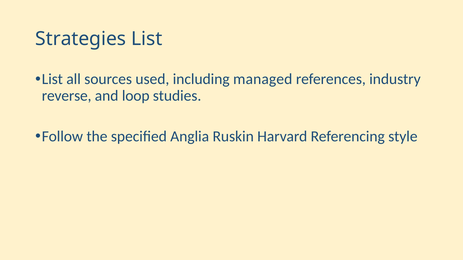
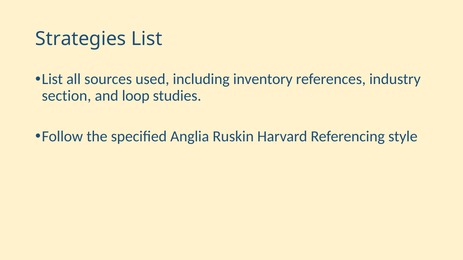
managed: managed -> inventory
reverse: reverse -> section
